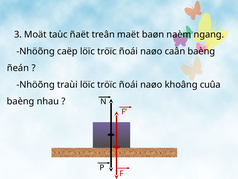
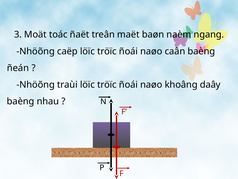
taùc: taùc -> toác
cuûa: cuûa -> daây
